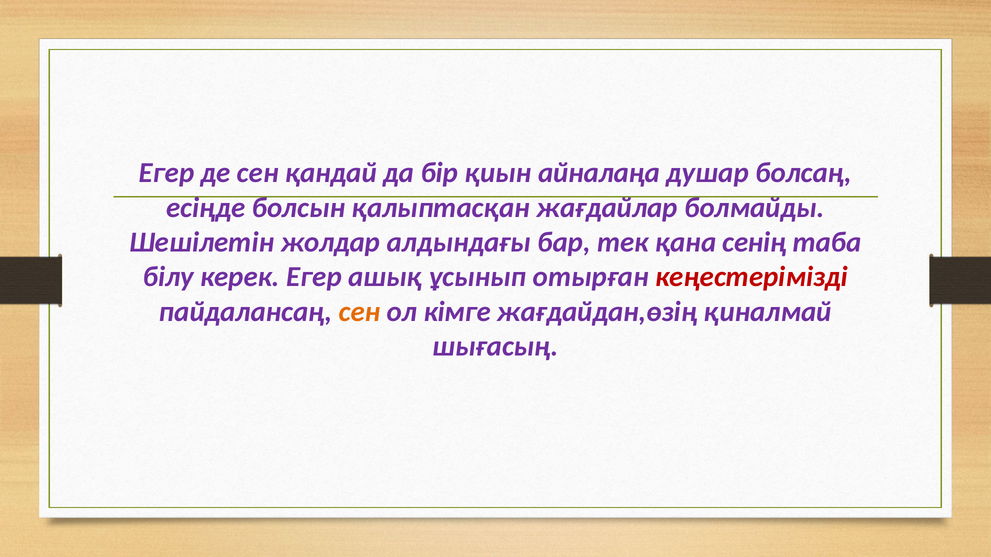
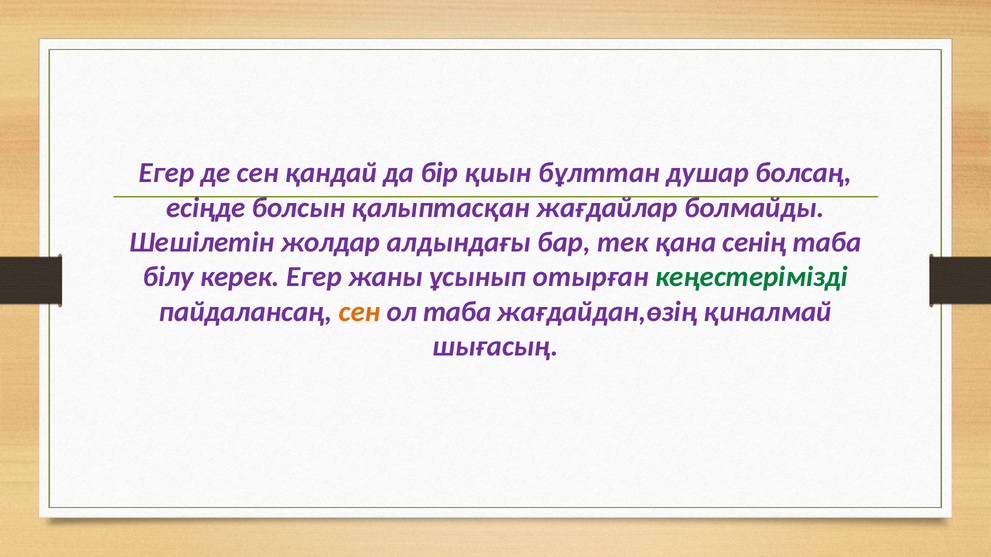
айналаңа: айналаңа -> бұлттан
ашық: ашық -> жаны
кеңестерімізді colour: red -> green
ол кімге: кімге -> таба
